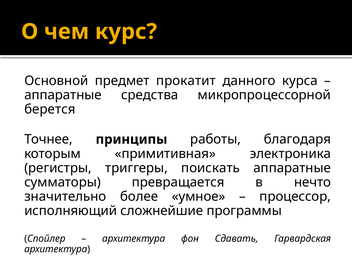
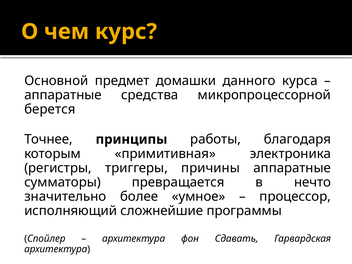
прокатит: прокатит -> домашки
поискать: поискать -> причины
